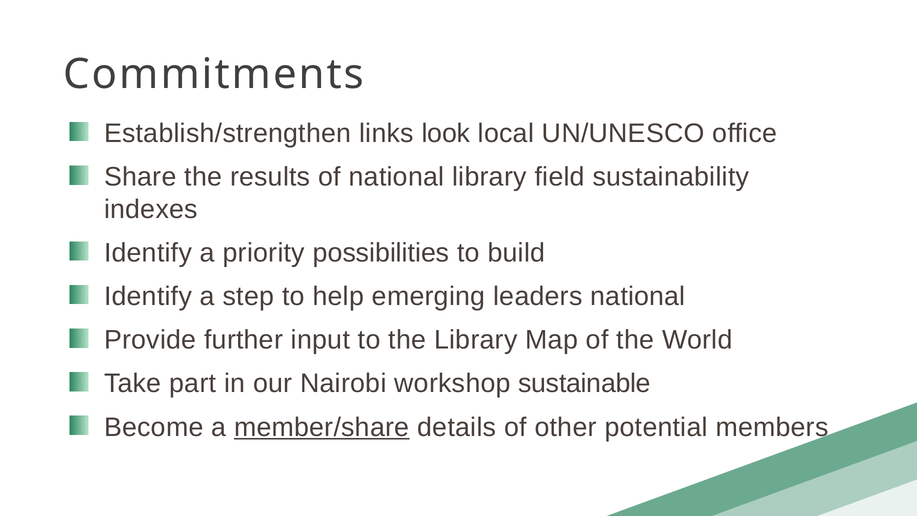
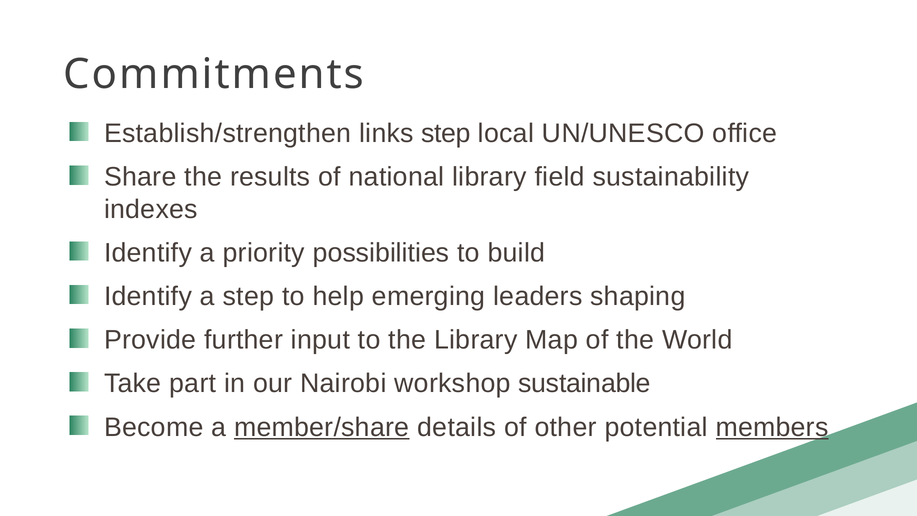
links look: look -> step
leaders national: national -> shaping
members underline: none -> present
